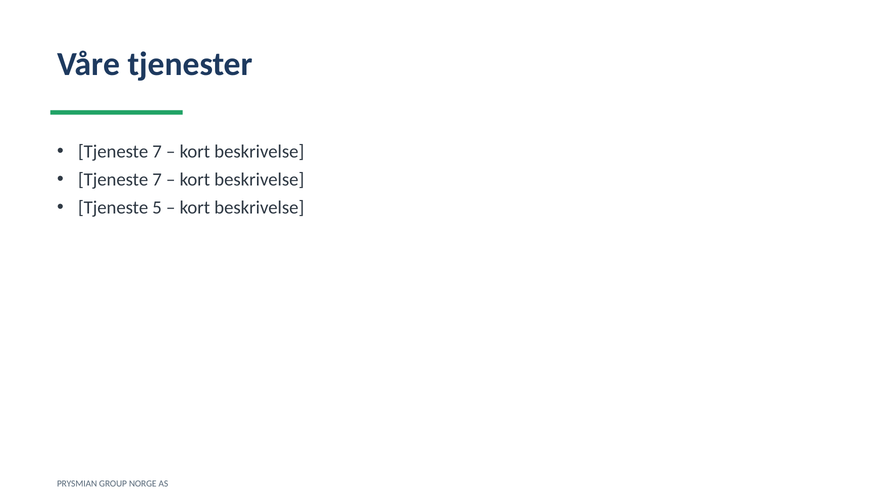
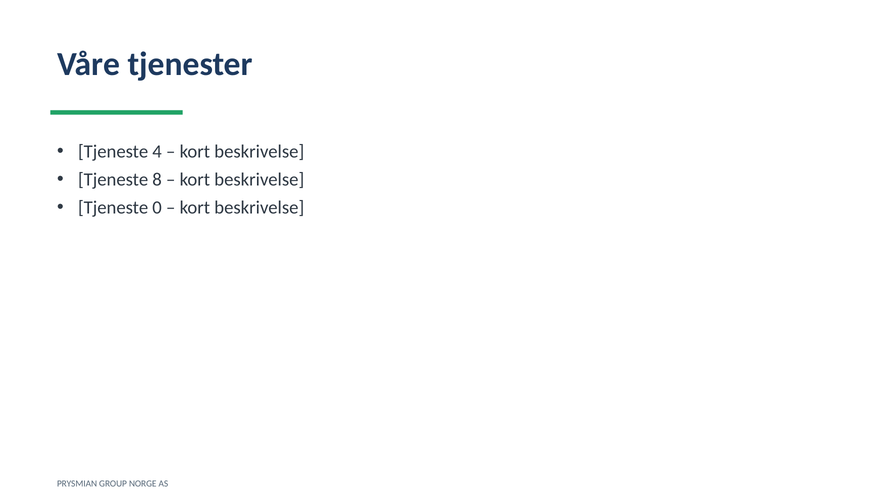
7 at (157, 152): 7 -> 4
7 at (157, 180): 7 -> 8
5: 5 -> 0
